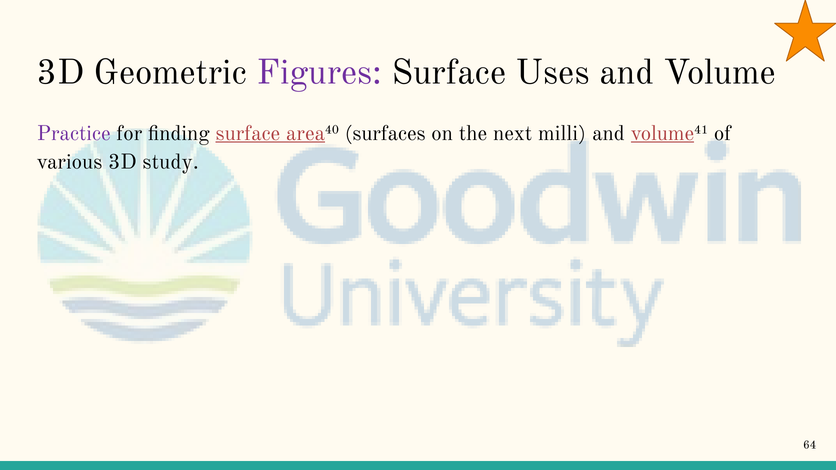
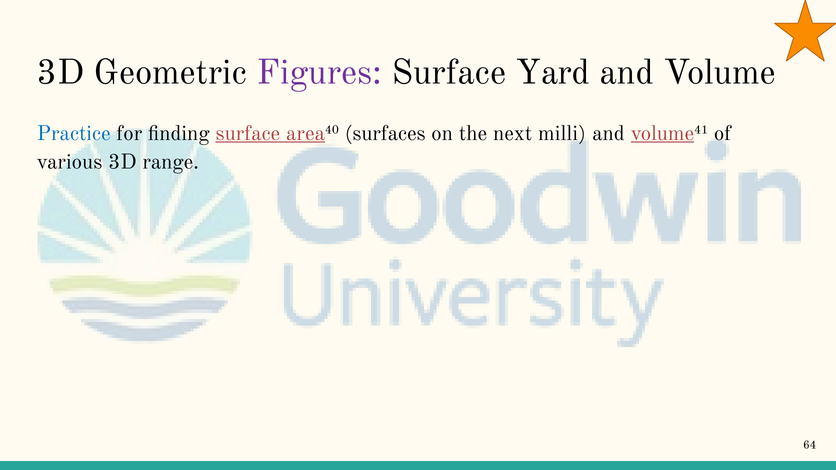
Uses: Uses -> Yard
Practice colour: purple -> blue
study: study -> range
